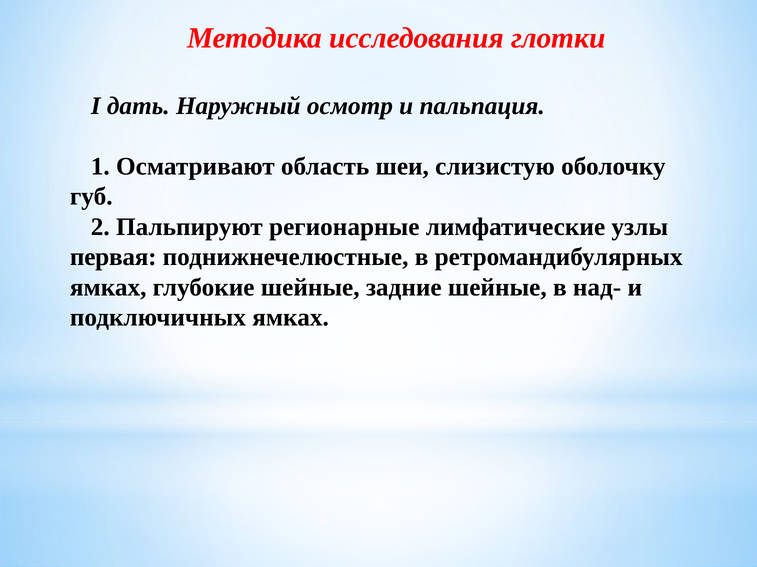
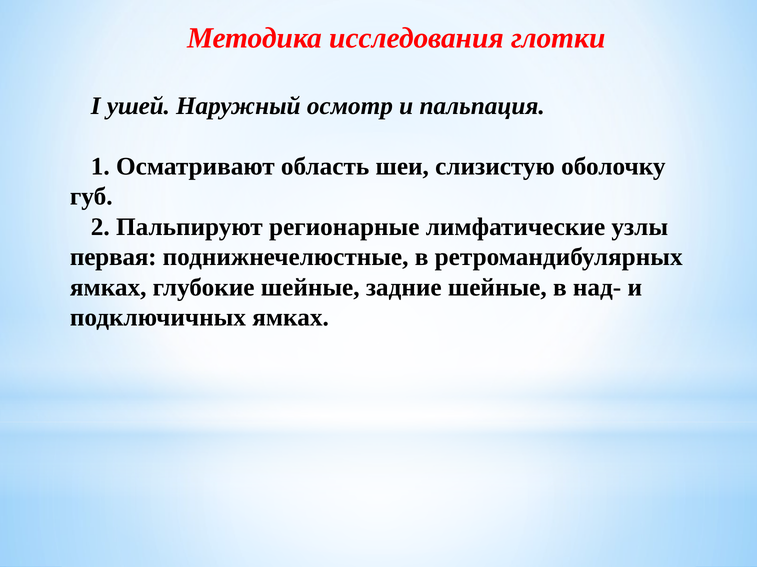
дать: дать -> ушей
